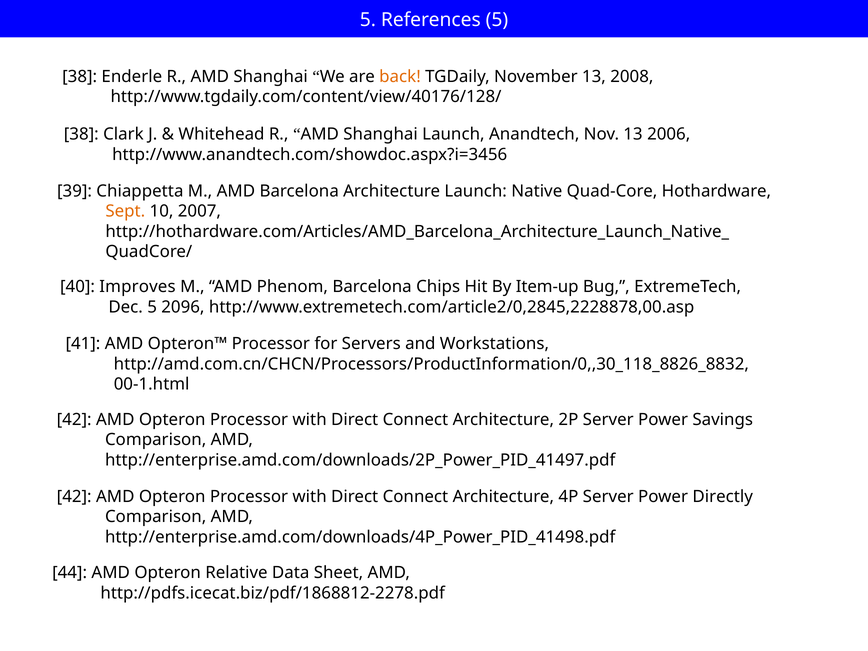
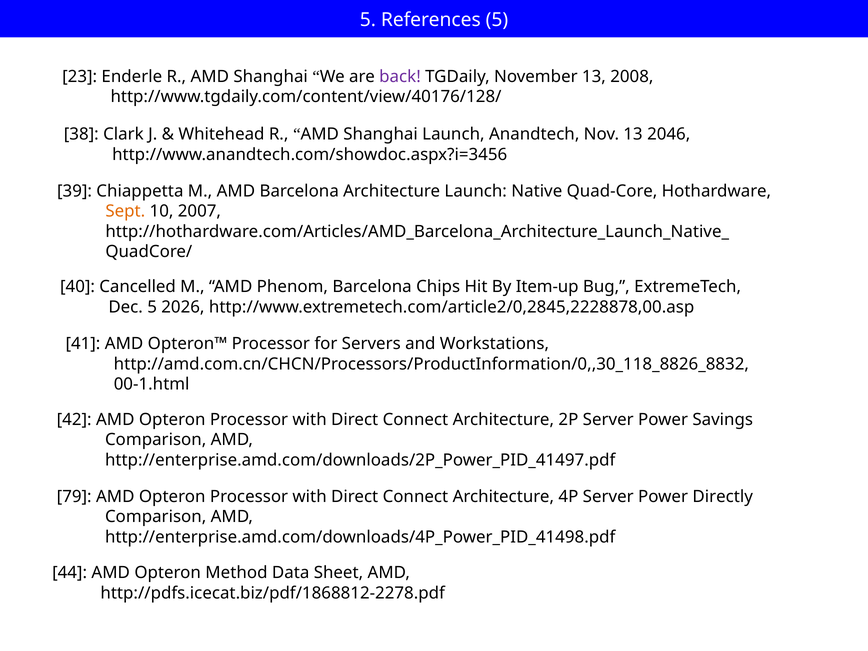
38 at (80, 76): 38 -> 23
back colour: orange -> purple
2006: 2006 -> 2046
Improves: Improves -> Cancelled
2096: 2096 -> 2026
42 at (74, 497): 42 -> 79
Relative: Relative -> Method
